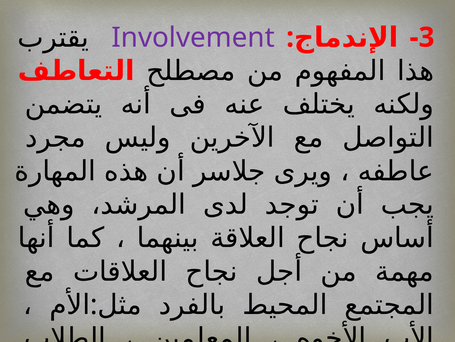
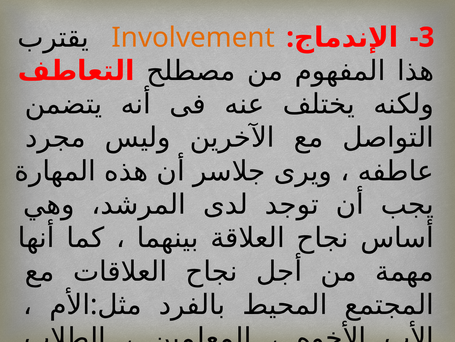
Involvement colour: purple -> orange
